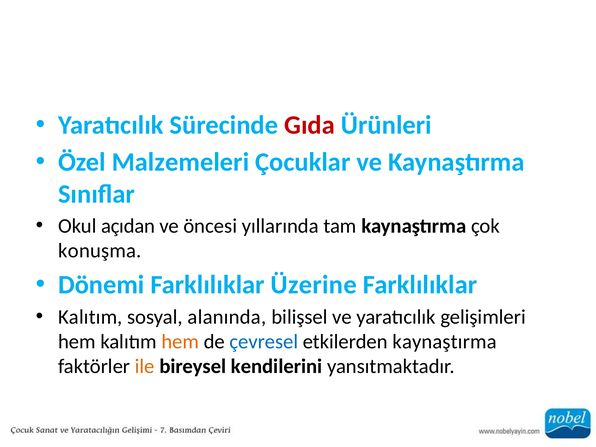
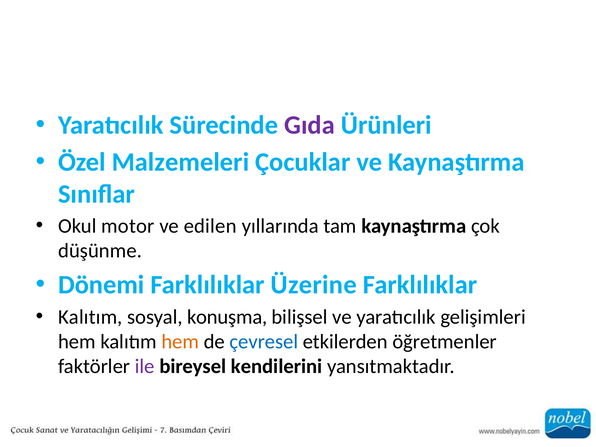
Gıda colour: red -> purple
açıdan: açıdan -> motor
öncesi: öncesi -> edilen
konuşma: konuşma -> düşünme
alanında: alanında -> konuşma
etkilerden kaynaştırma: kaynaştırma -> öğretmenler
ile colour: orange -> purple
